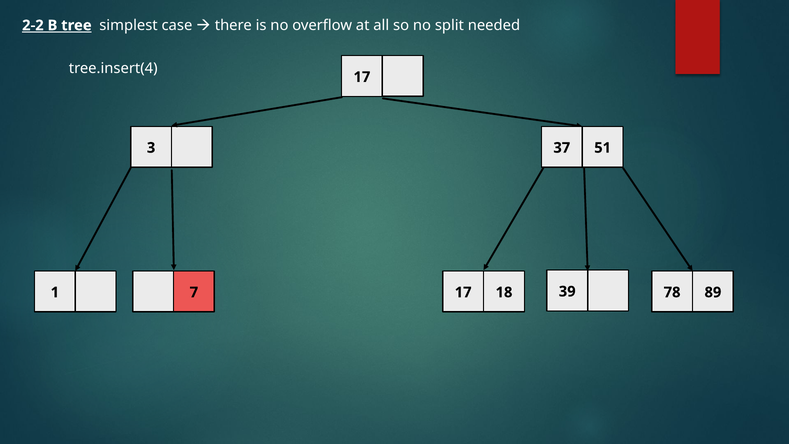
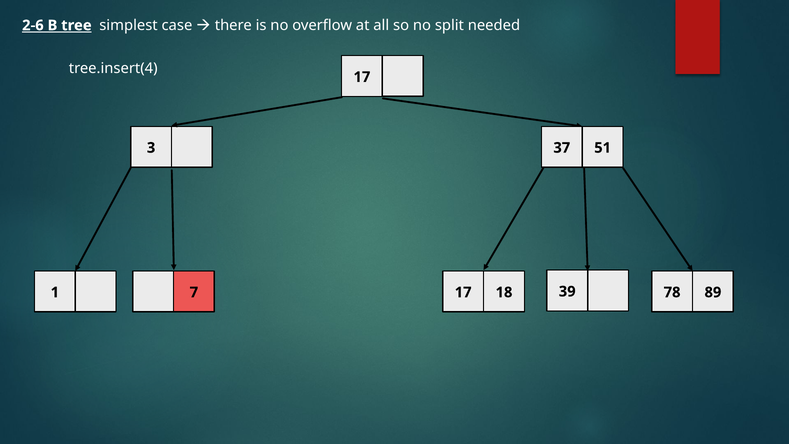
2-2: 2-2 -> 2-6
